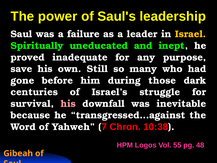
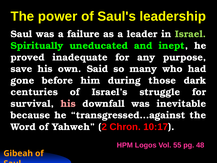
Israel colour: yellow -> light green
Still: Still -> Said
7: 7 -> 2
10:38: 10:38 -> 10:17
